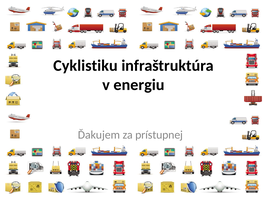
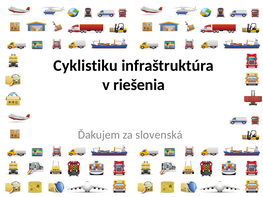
energiu: energiu -> riešenia
prístupnej: prístupnej -> slovenská
